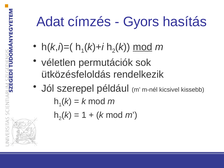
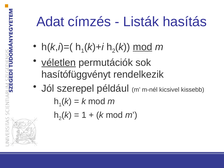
Gyors: Gyors -> Listák
véletlen underline: none -> present
ütközésfeloldás: ütközésfeloldás -> hasítófüggvényt
